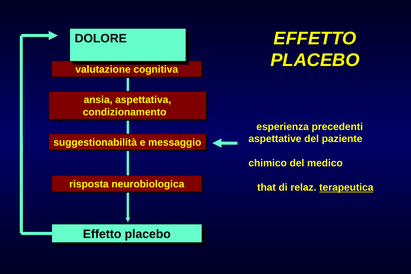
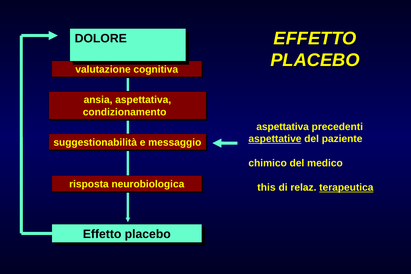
esperienza at (283, 127): esperienza -> aspettativa
aspettative underline: none -> present
that: that -> this
